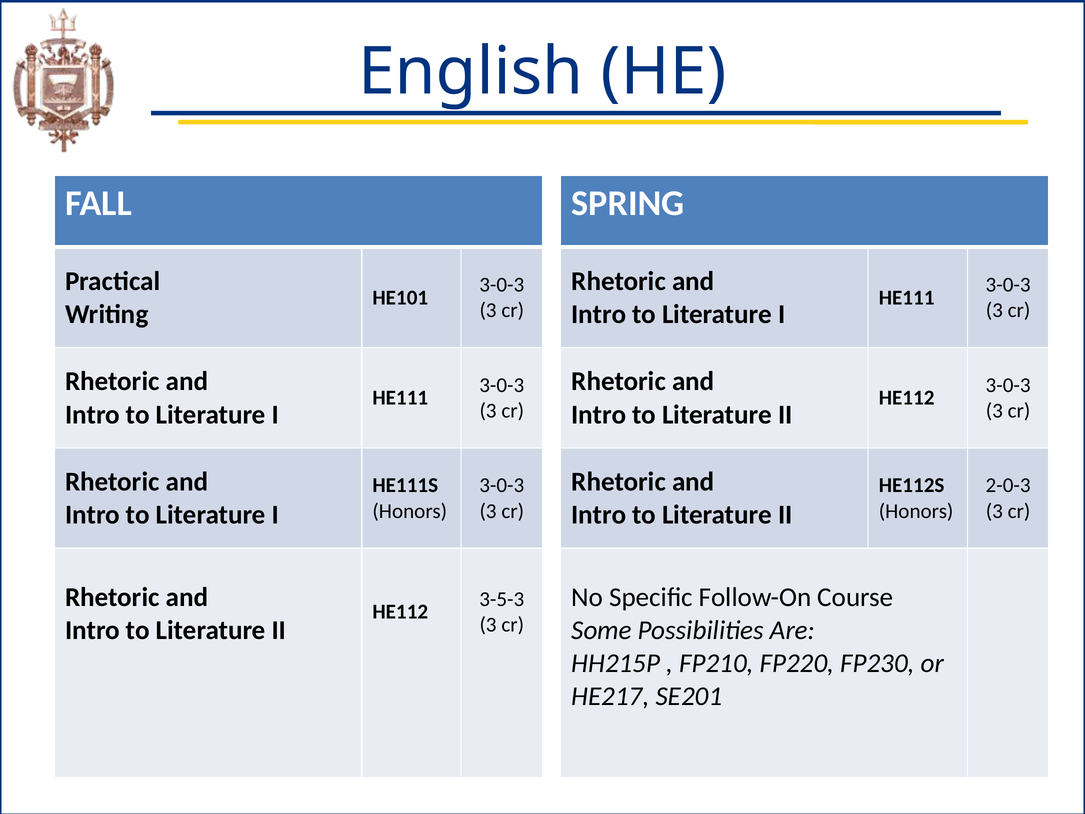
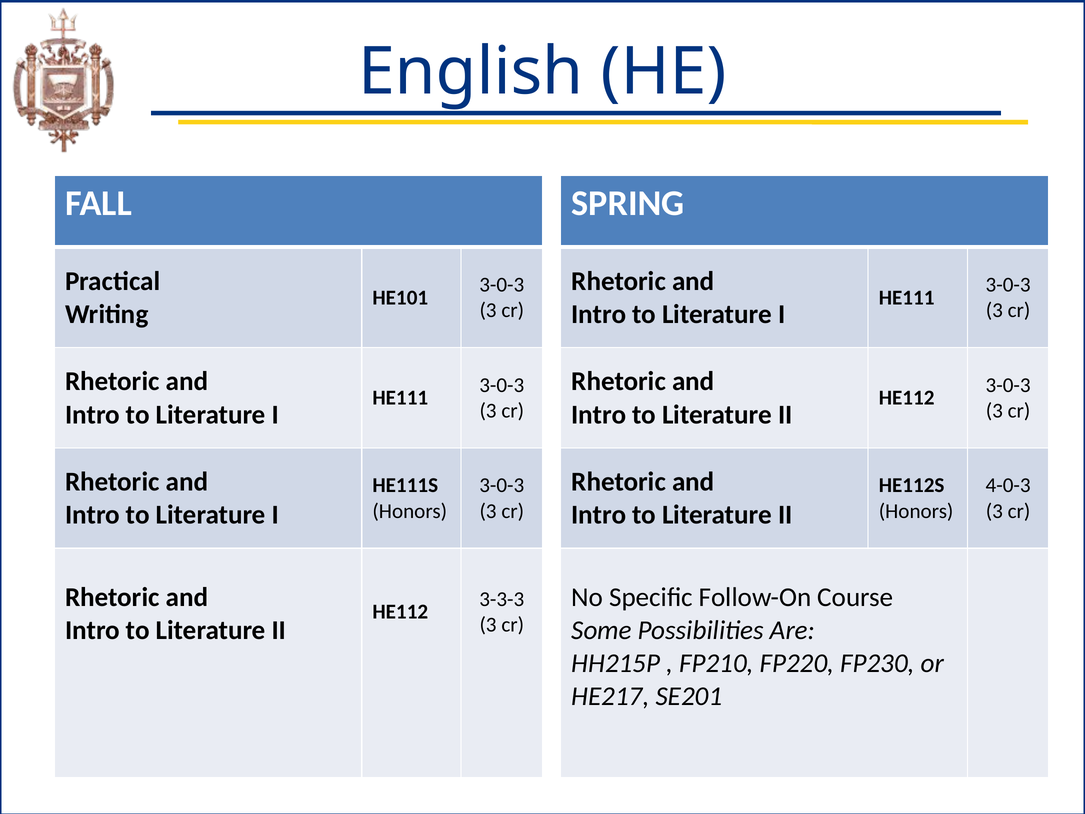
2-0-3: 2-0-3 -> 4-0-3
3-5-3: 3-5-3 -> 3-3-3
